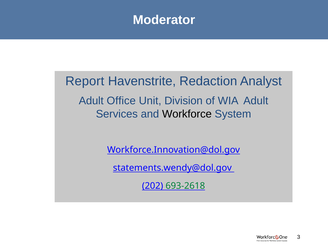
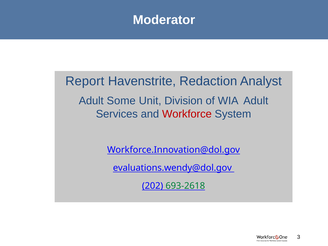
Office: Office -> Some
Workforce colour: black -> red
statements.wendy@dol.gov: statements.wendy@dol.gov -> evaluations.wendy@dol.gov
